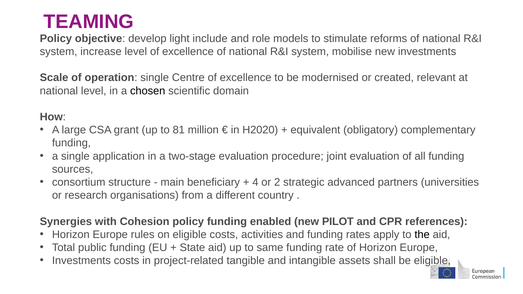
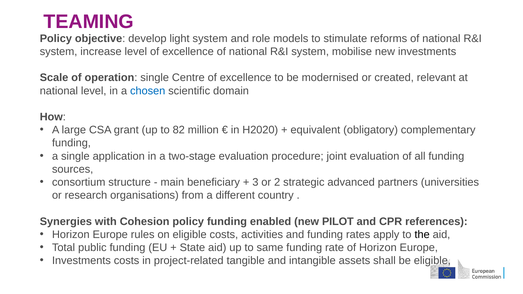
light include: include -> system
chosen colour: black -> blue
81: 81 -> 82
4: 4 -> 3
